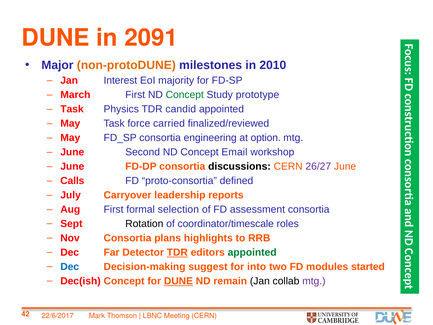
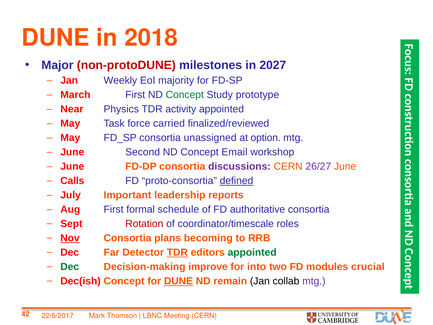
2091: 2091 -> 2018
non-protoDUNE colour: orange -> red
2010: 2010 -> 2027
Interest: Interest -> Weekly
Task at (72, 109): Task -> Near
candid: candid -> activity
engineering: engineering -> unassigned
discussions colour: black -> purple
defined underline: none -> present
Carryover: Carryover -> Important
selection: selection -> schedule
assessment: assessment -> authoritative
Rotation colour: black -> red
Nov underline: none -> present
highlights: highlights -> becoming
Dec at (70, 267) colour: blue -> green
suggest: suggest -> improve
started: started -> crucial
